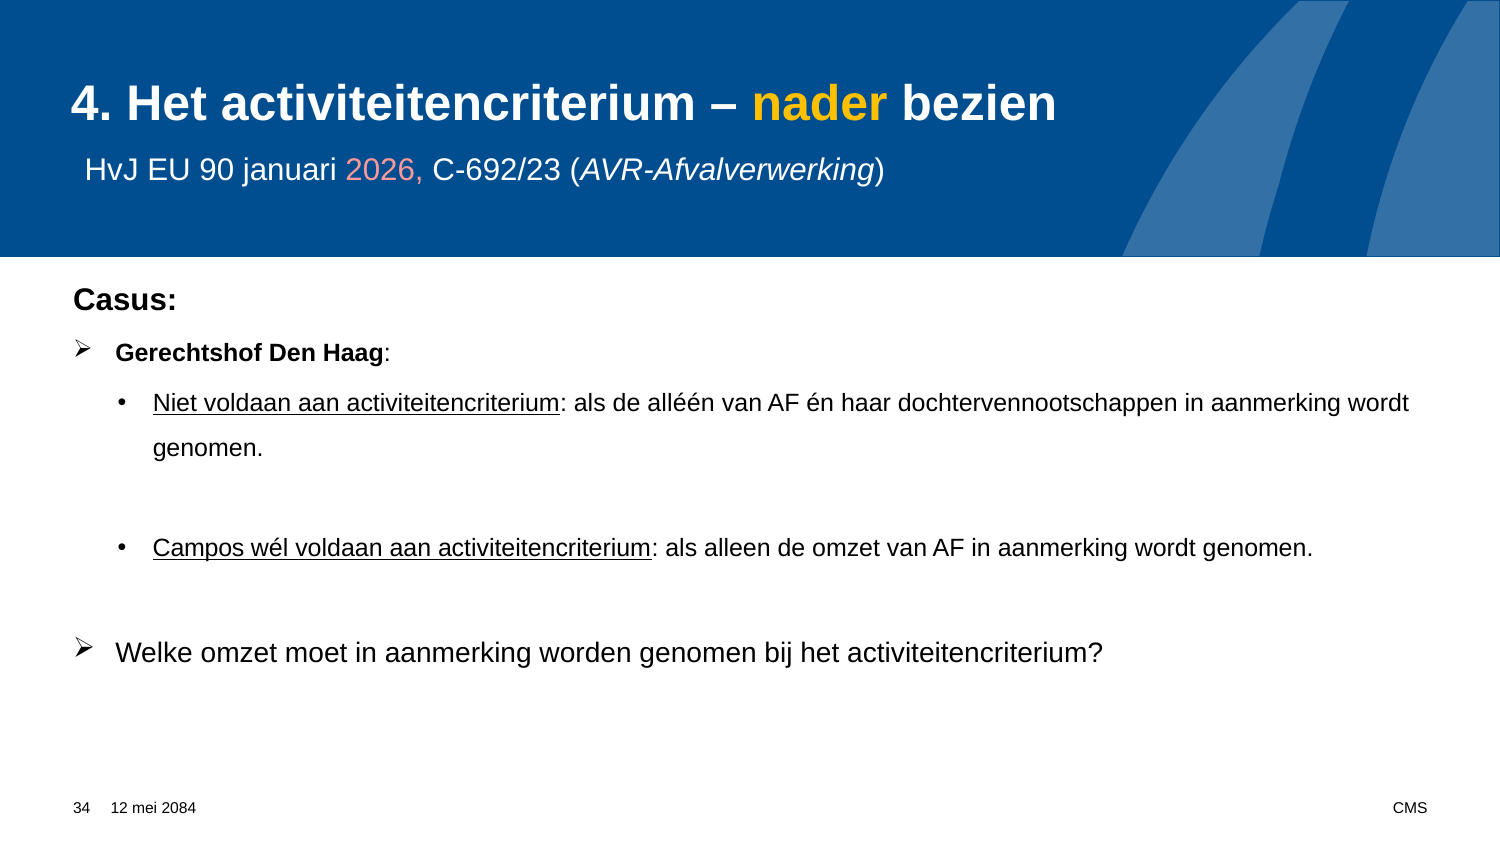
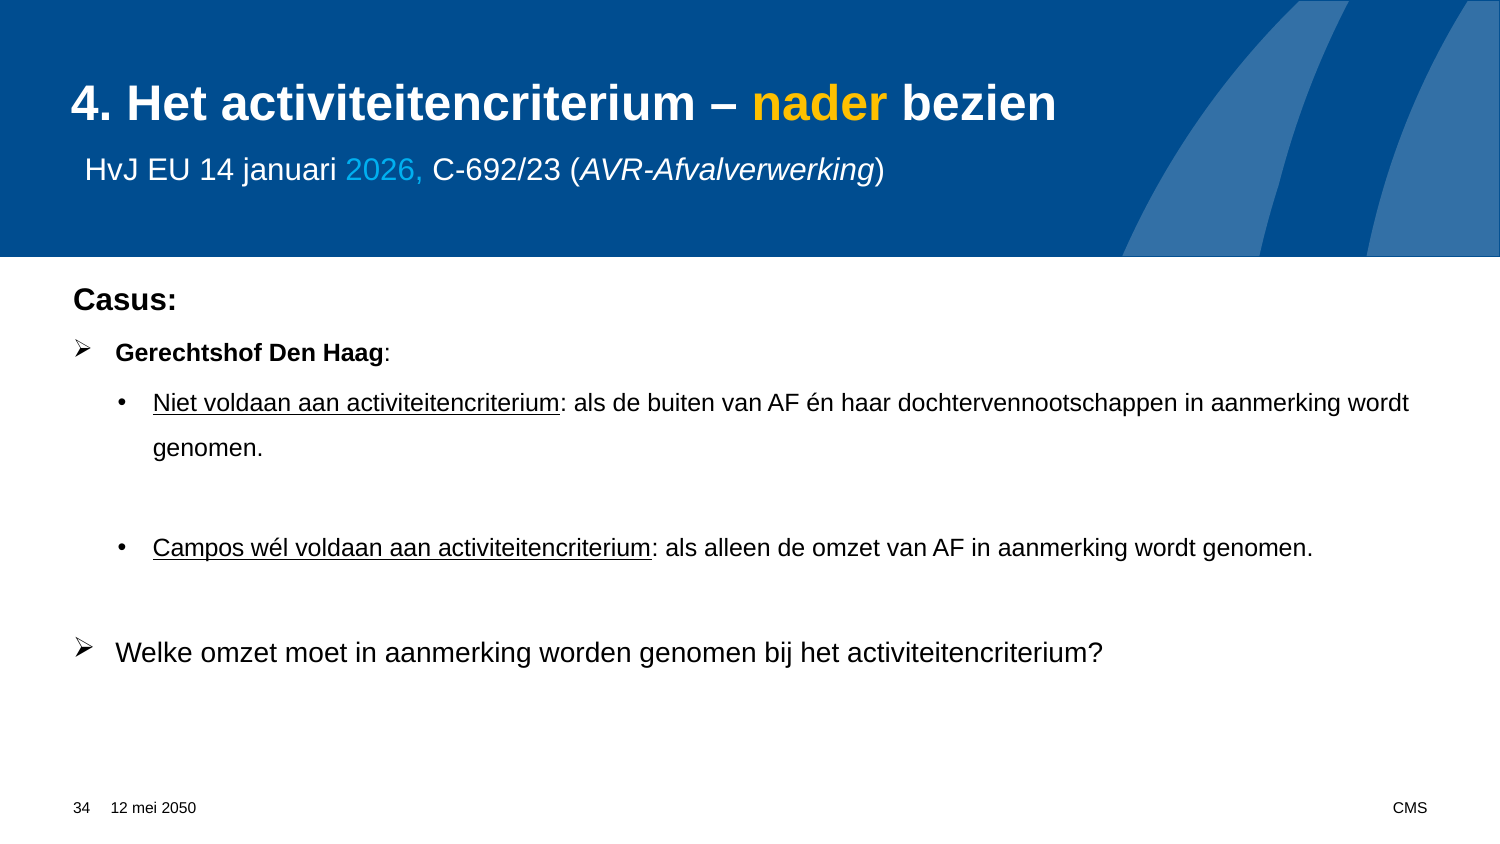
90: 90 -> 14
2026 colour: pink -> light blue
alléén: alléén -> buiten
2084: 2084 -> 2050
